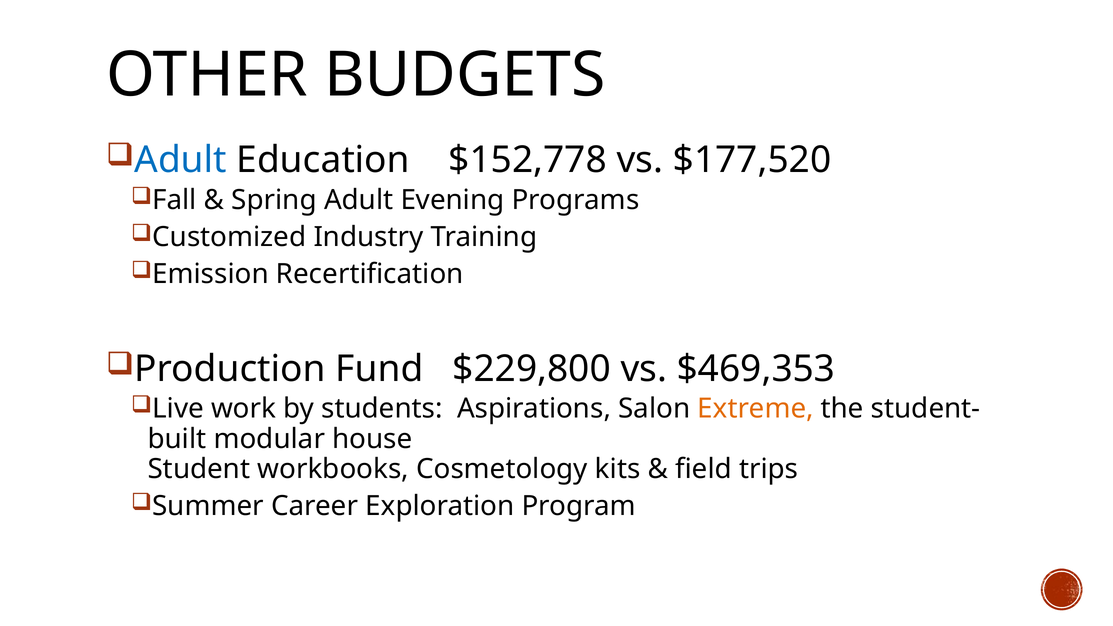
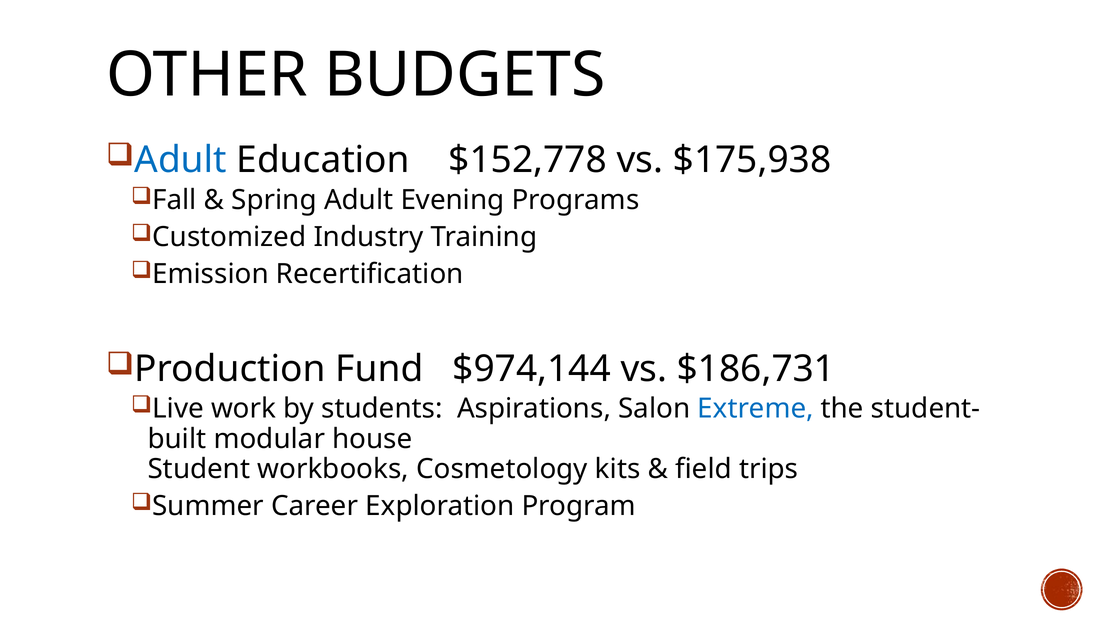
$177,520: $177,520 -> $175,938
$229,800: $229,800 -> $974,144
$469,353: $469,353 -> $186,731
Extreme colour: orange -> blue
